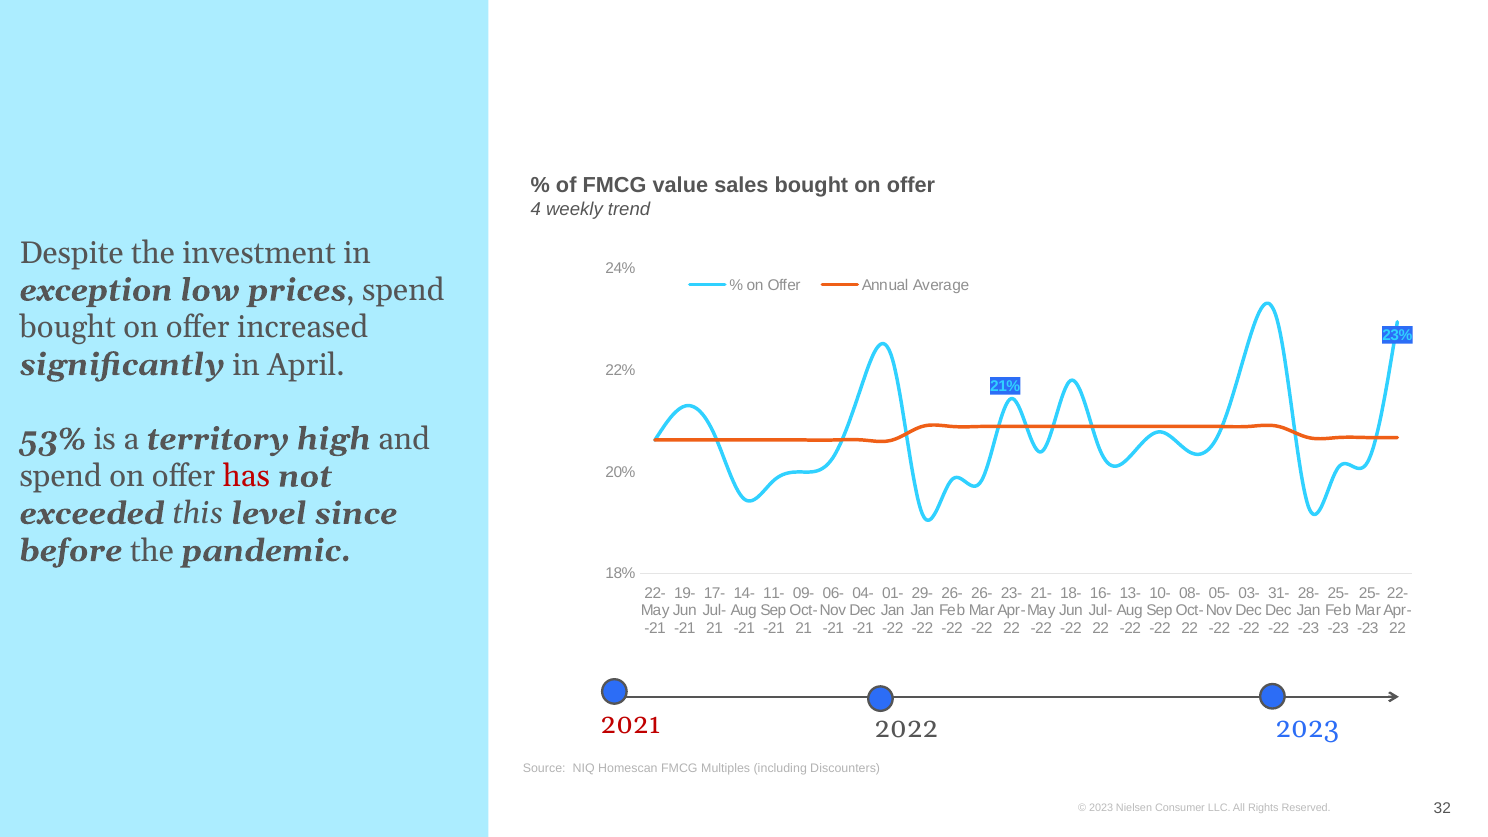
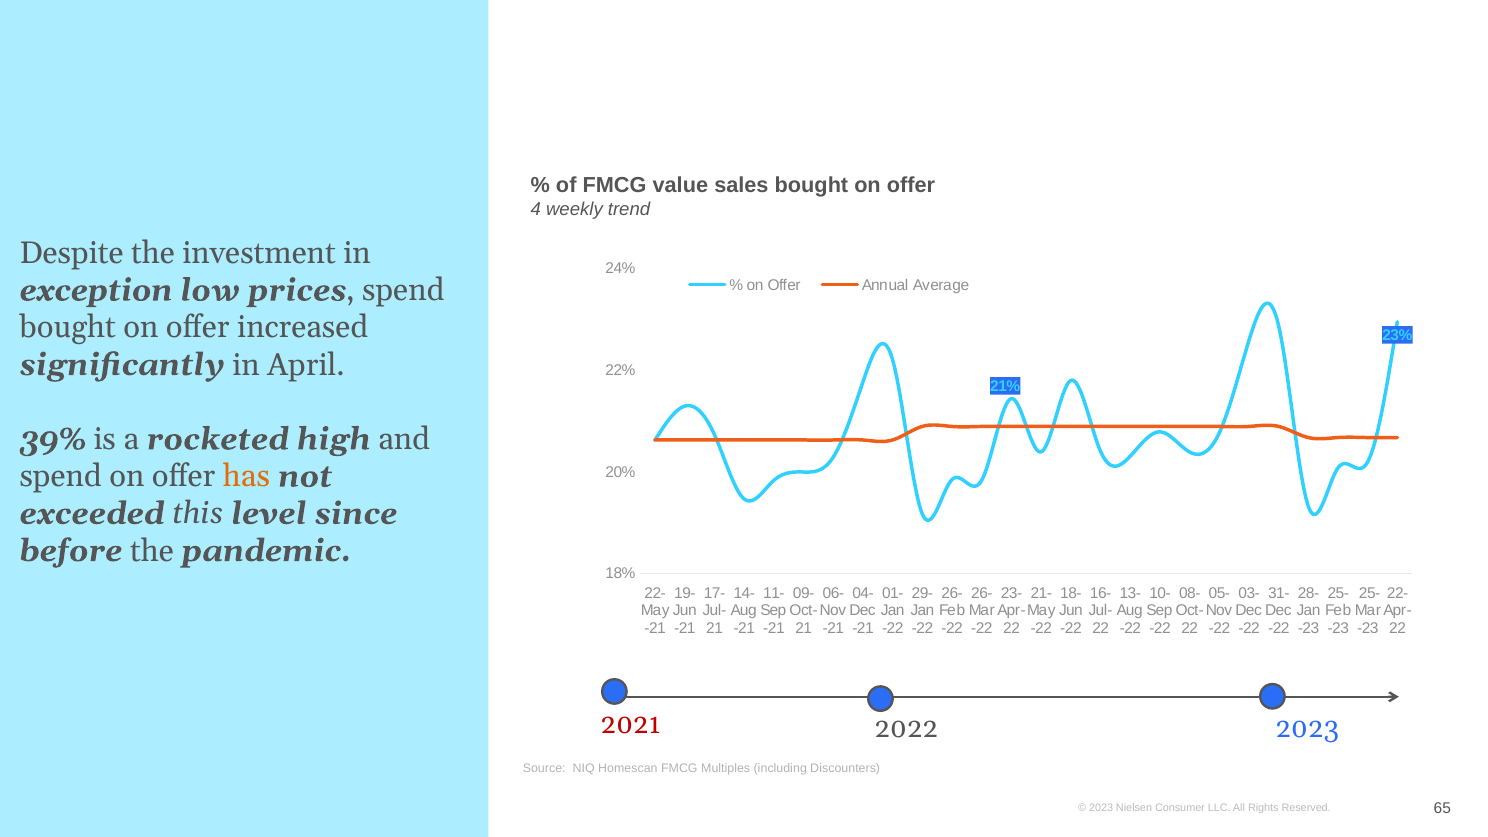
53%: 53% -> 39%
territory: territory -> rocketed
has colour: red -> orange
32: 32 -> 65
